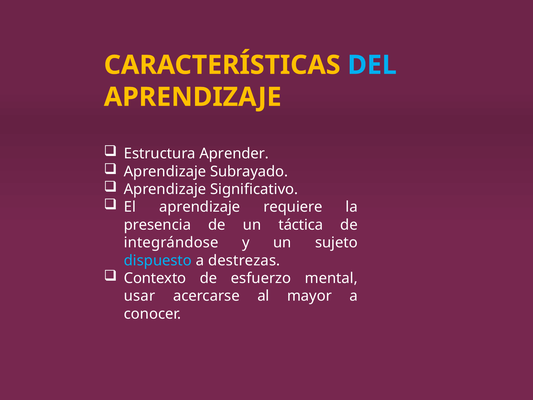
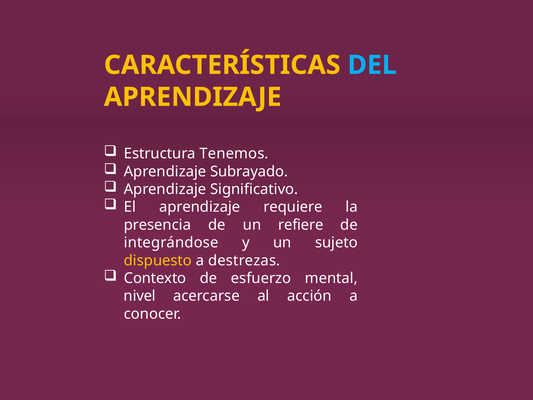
Aprender: Aprender -> Tenemos
táctica: táctica -> refiere
dispuesto colour: light blue -> yellow
usar: usar -> nivel
mayor: mayor -> acción
